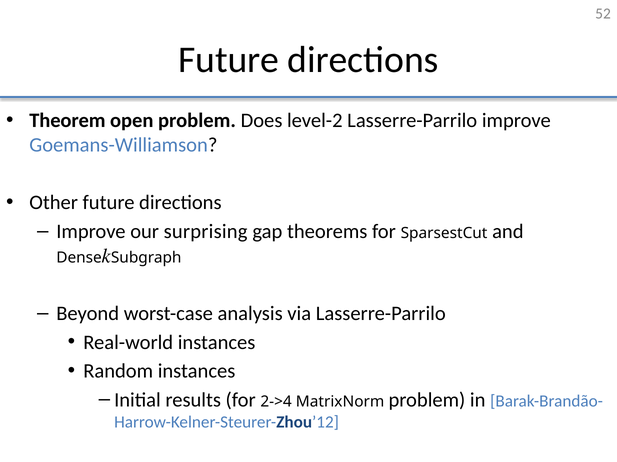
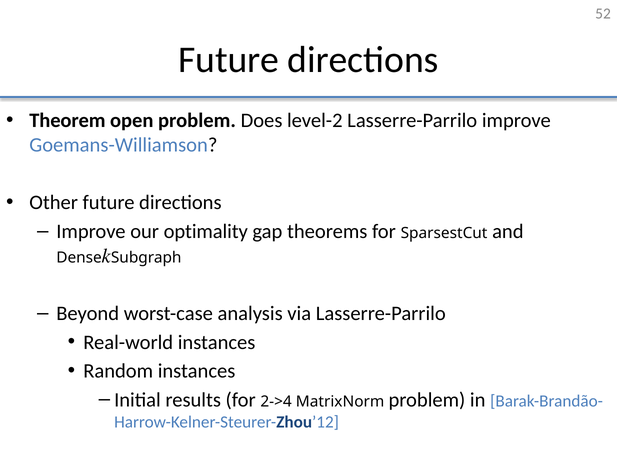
surprising: surprising -> optimality
